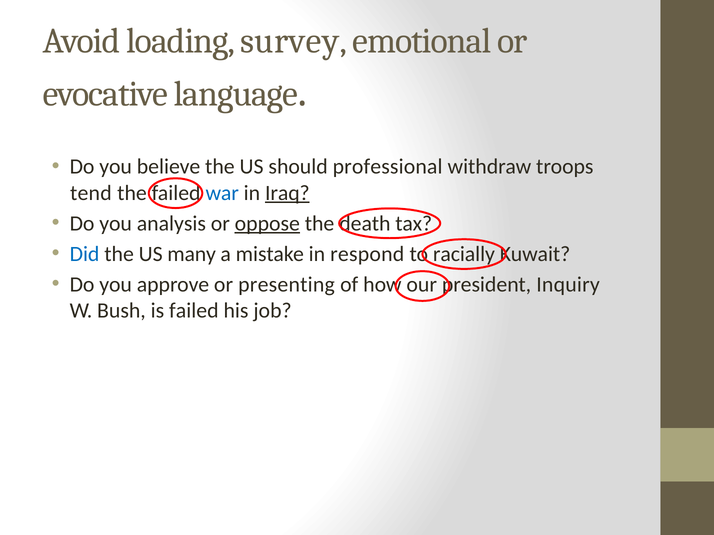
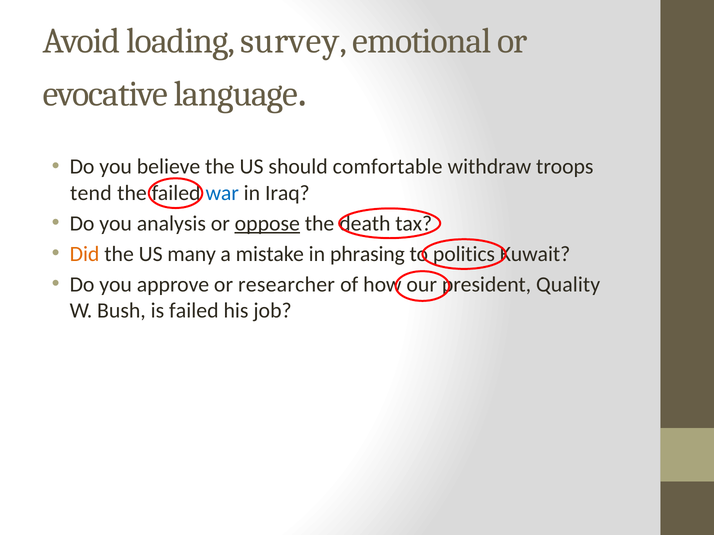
professional: professional -> comfortable
Iraq underline: present -> none
Did colour: blue -> orange
respond: respond -> phrasing
racially: racially -> politics
presenting: presenting -> researcher
Inquiry: Inquiry -> Quality
